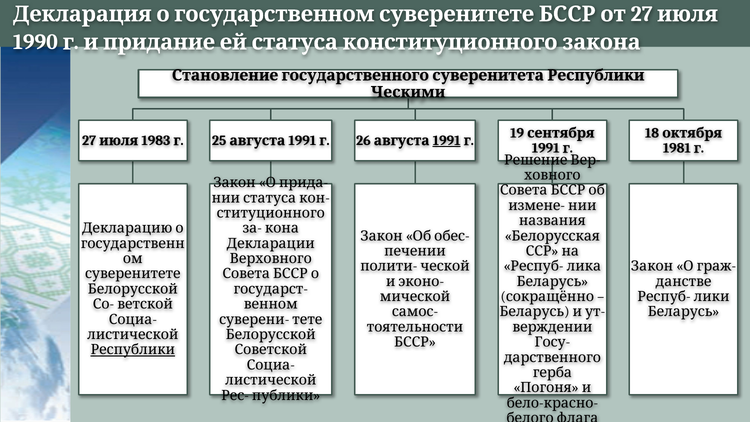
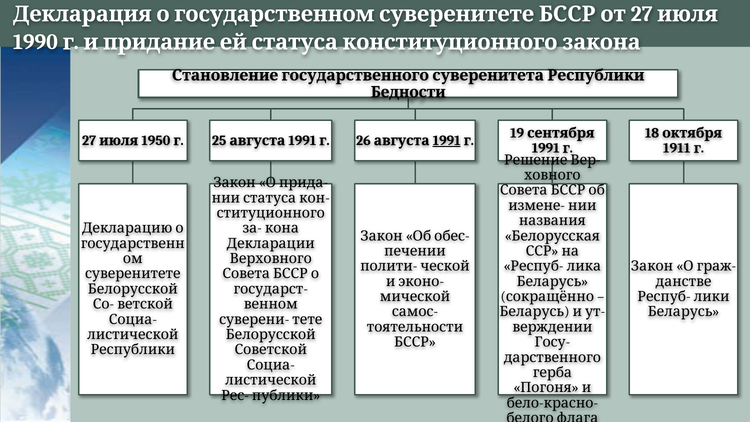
Ческими: Ческими -> Бедности
1983: 1983 -> 1950
1981: 1981 -> 1911
Республики underline: present -> none
